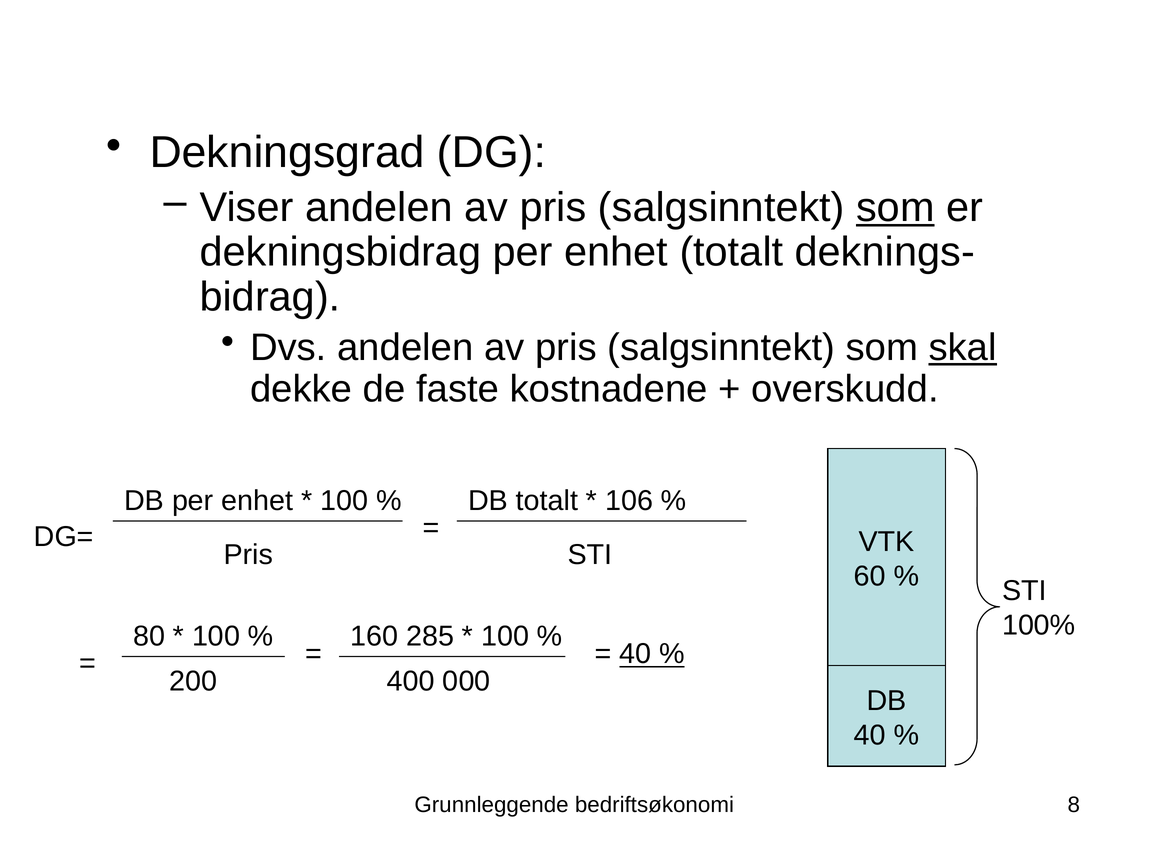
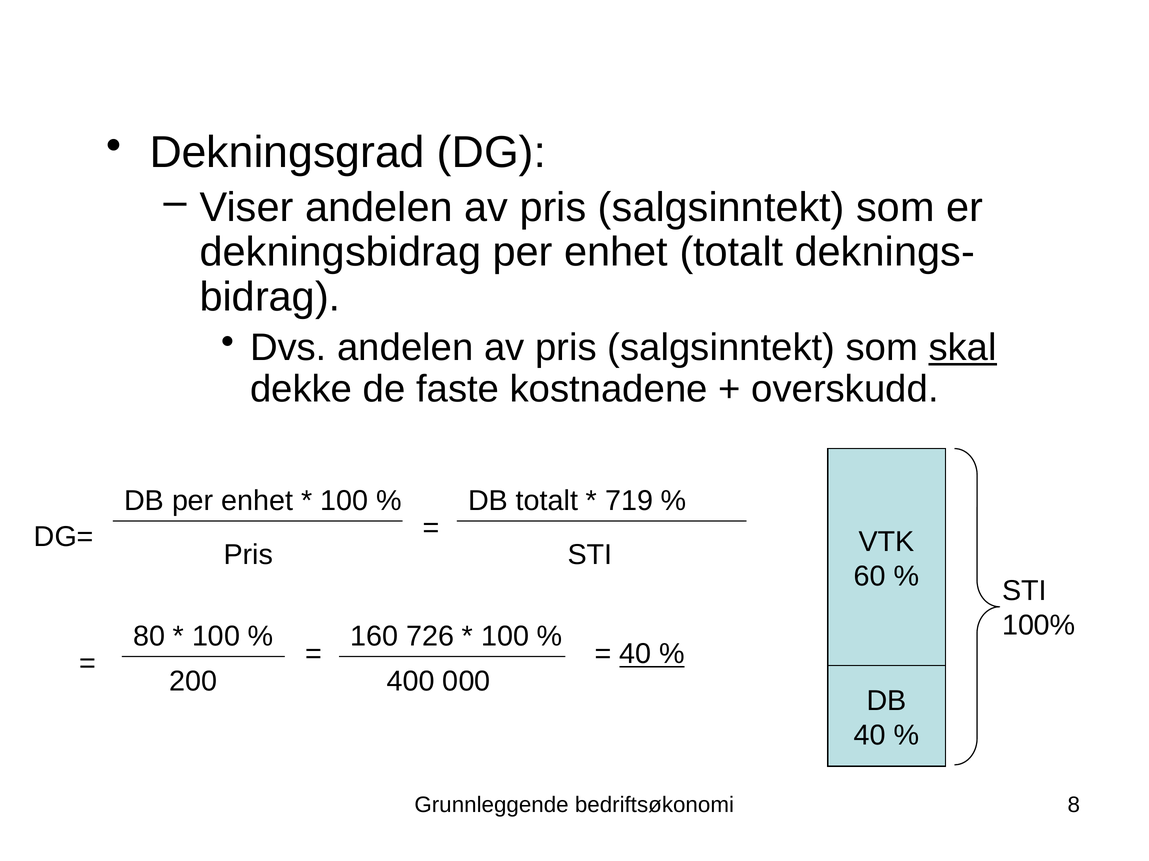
som at (895, 208) underline: present -> none
106: 106 -> 719
285: 285 -> 726
